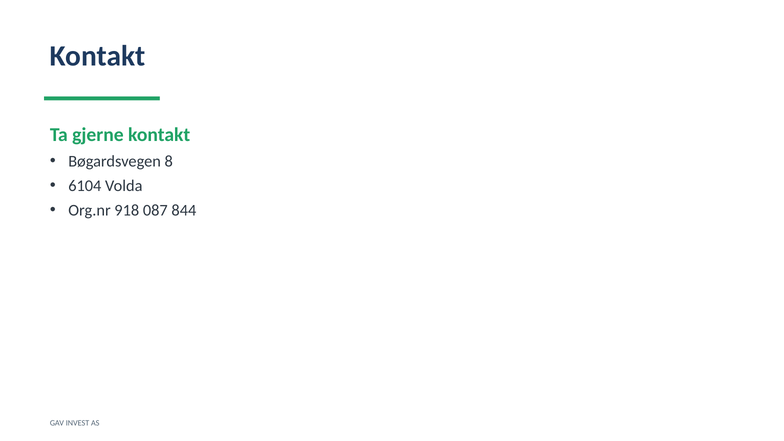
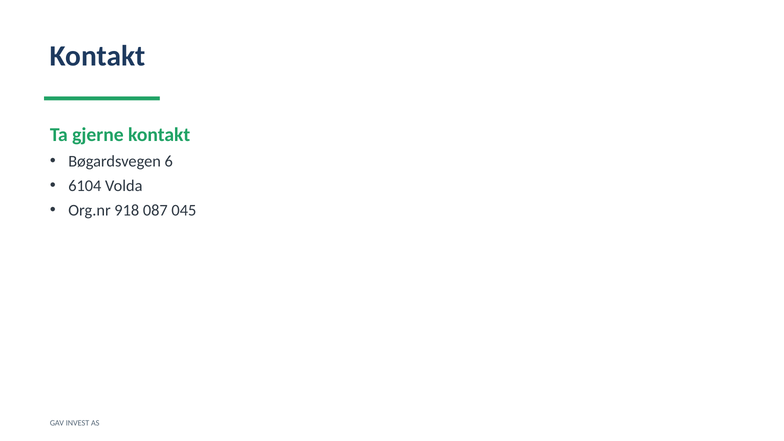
8: 8 -> 6
844: 844 -> 045
